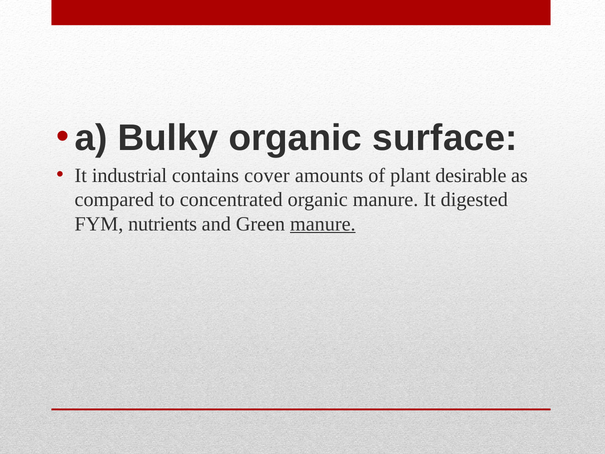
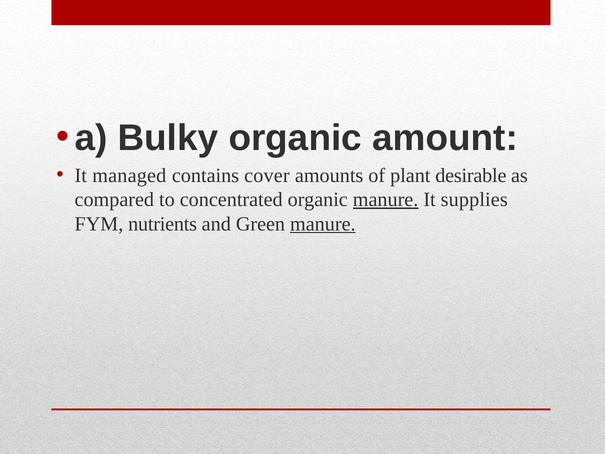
surface: surface -> amount
industrial: industrial -> managed
manure at (386, 200) underline: none -> present
digested: digested -> supplies
